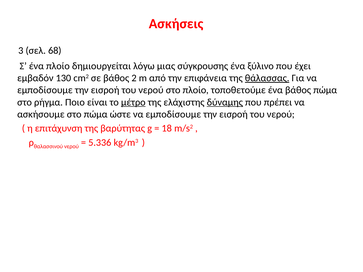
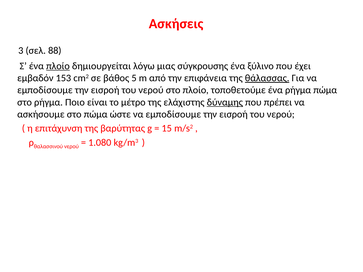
68: 68 -> 88
πλοίο at (58, 66) underline: none -> present
130: 130 -> 153
2: 2 -> 5
ένα βάθος: βάθος -> ρήγμα
μέτρο underline: present -> none
18: 18 -> 15
5.336: 5.336 -> 1.080
